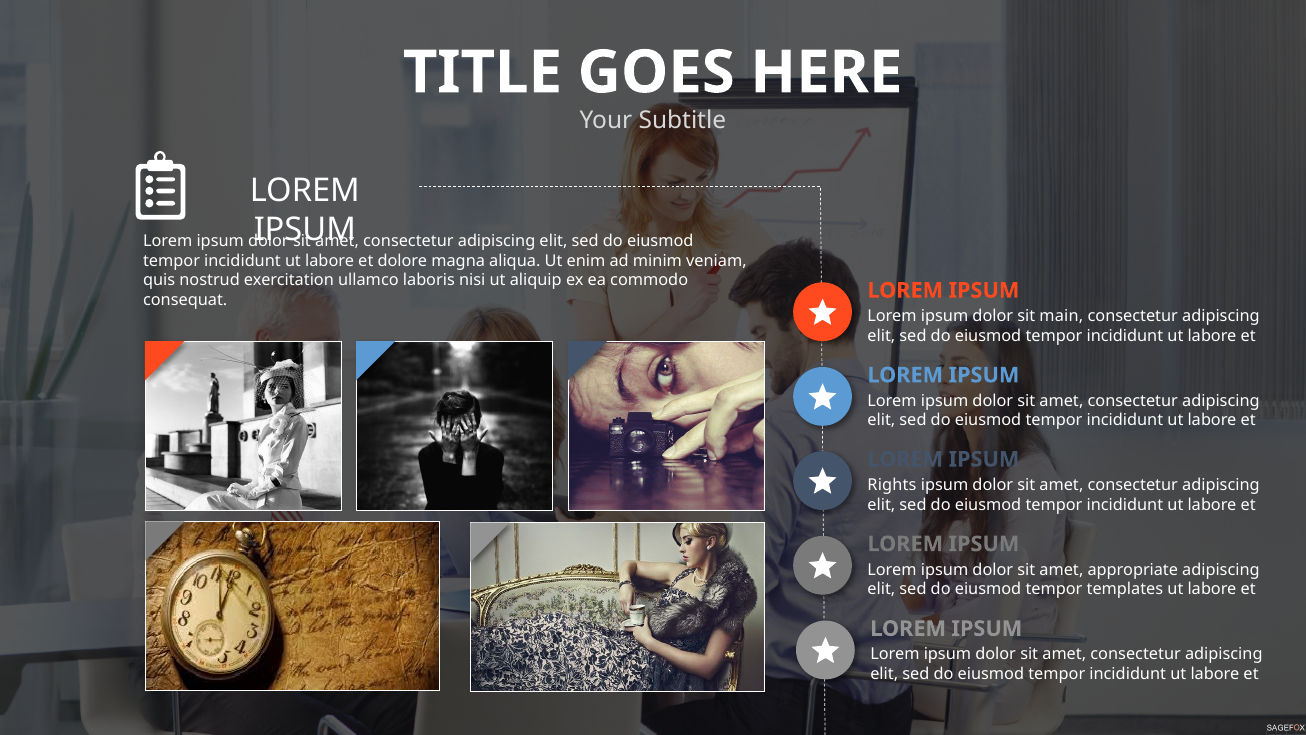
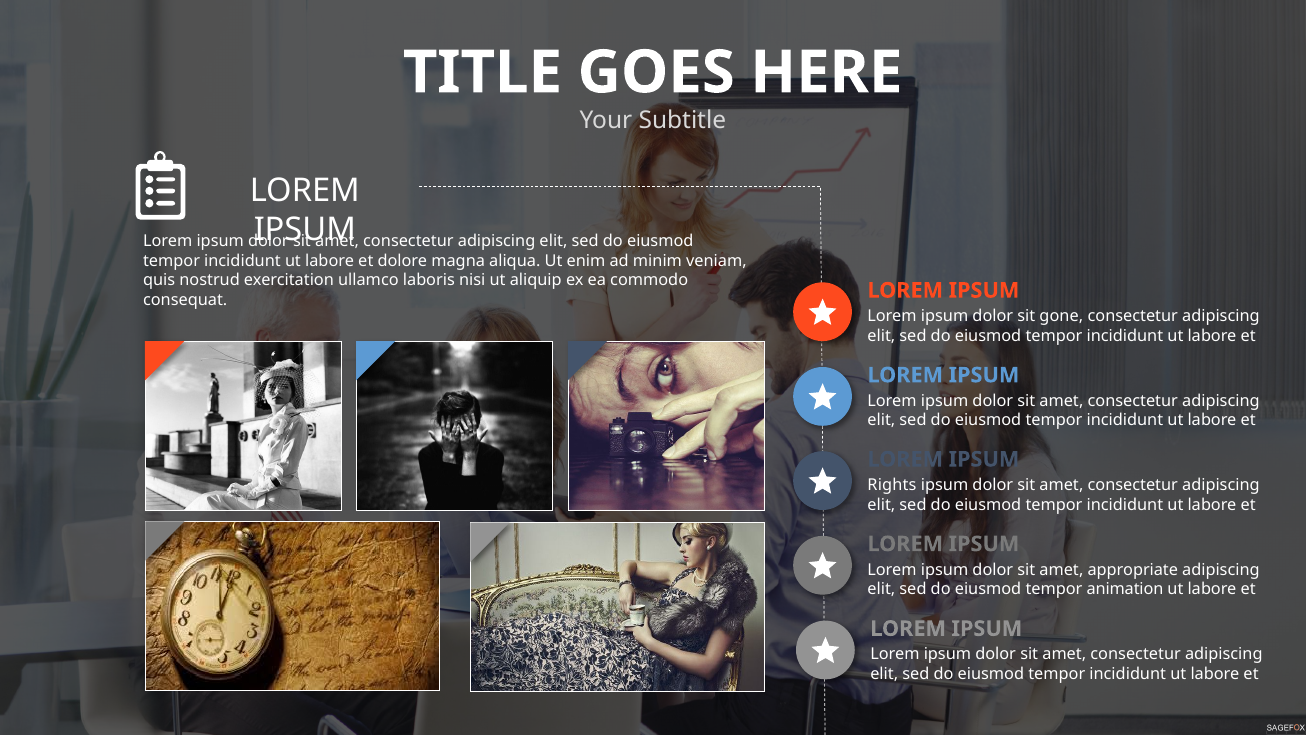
main: main -> gone
templates: templates -> animation
